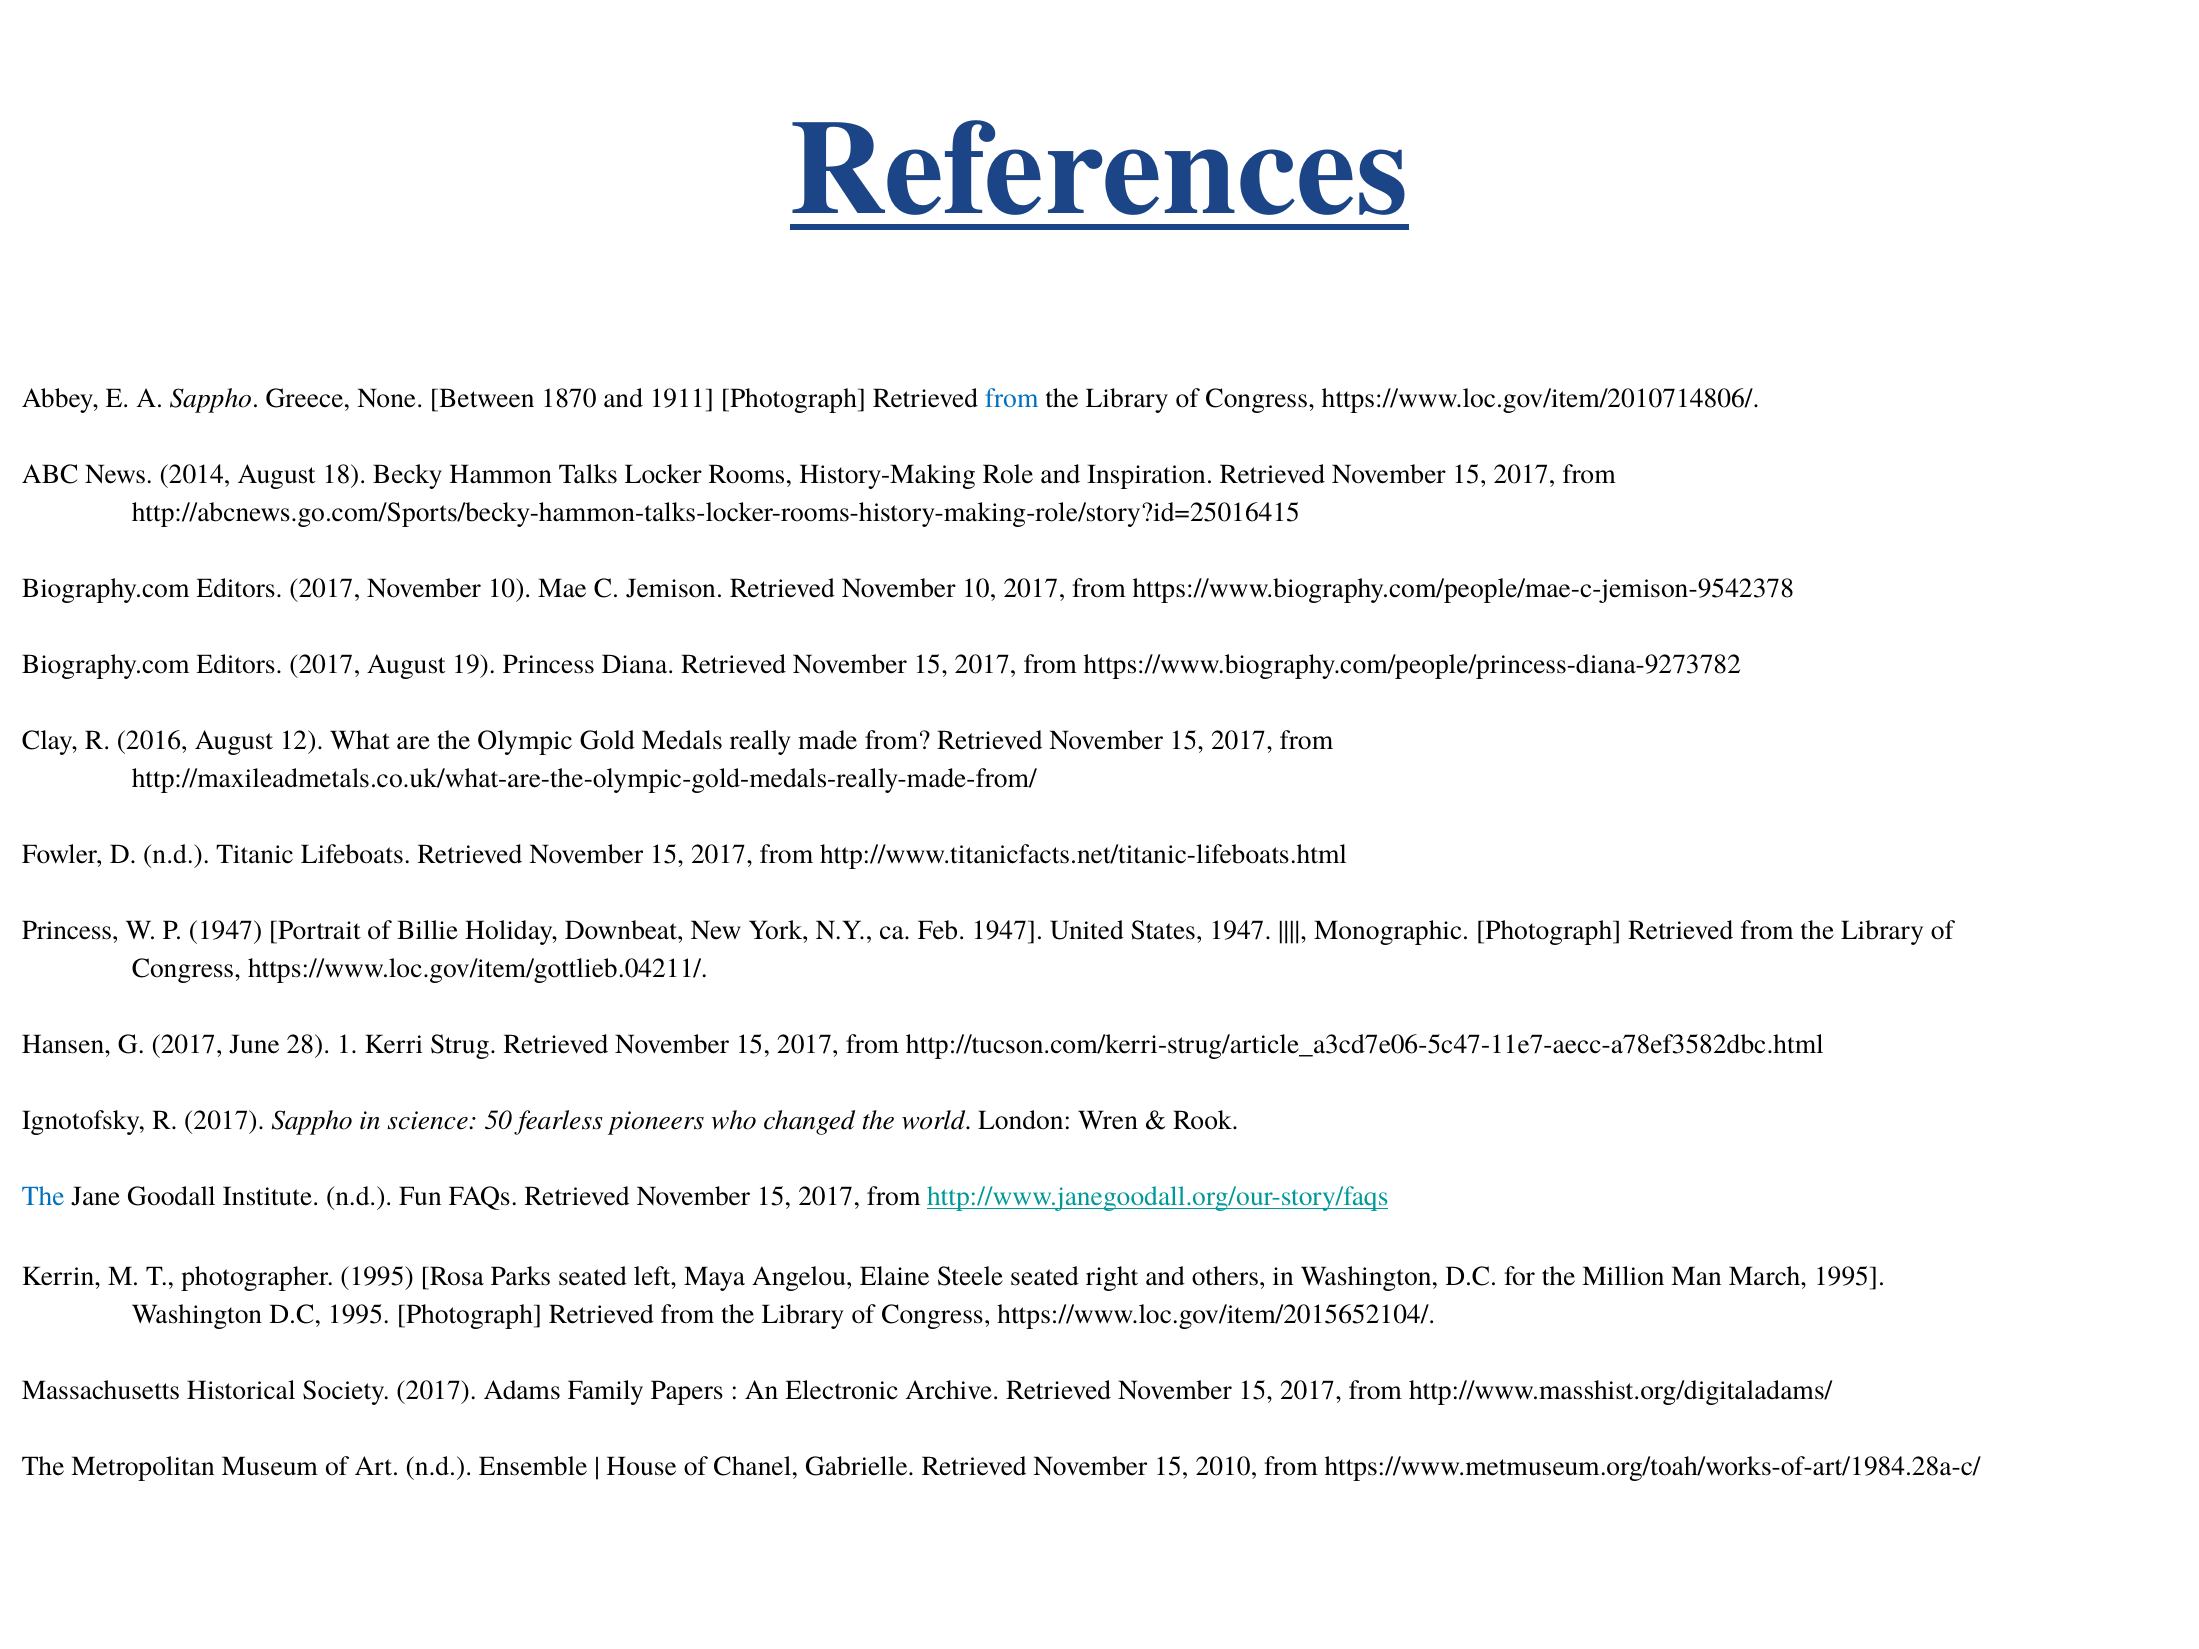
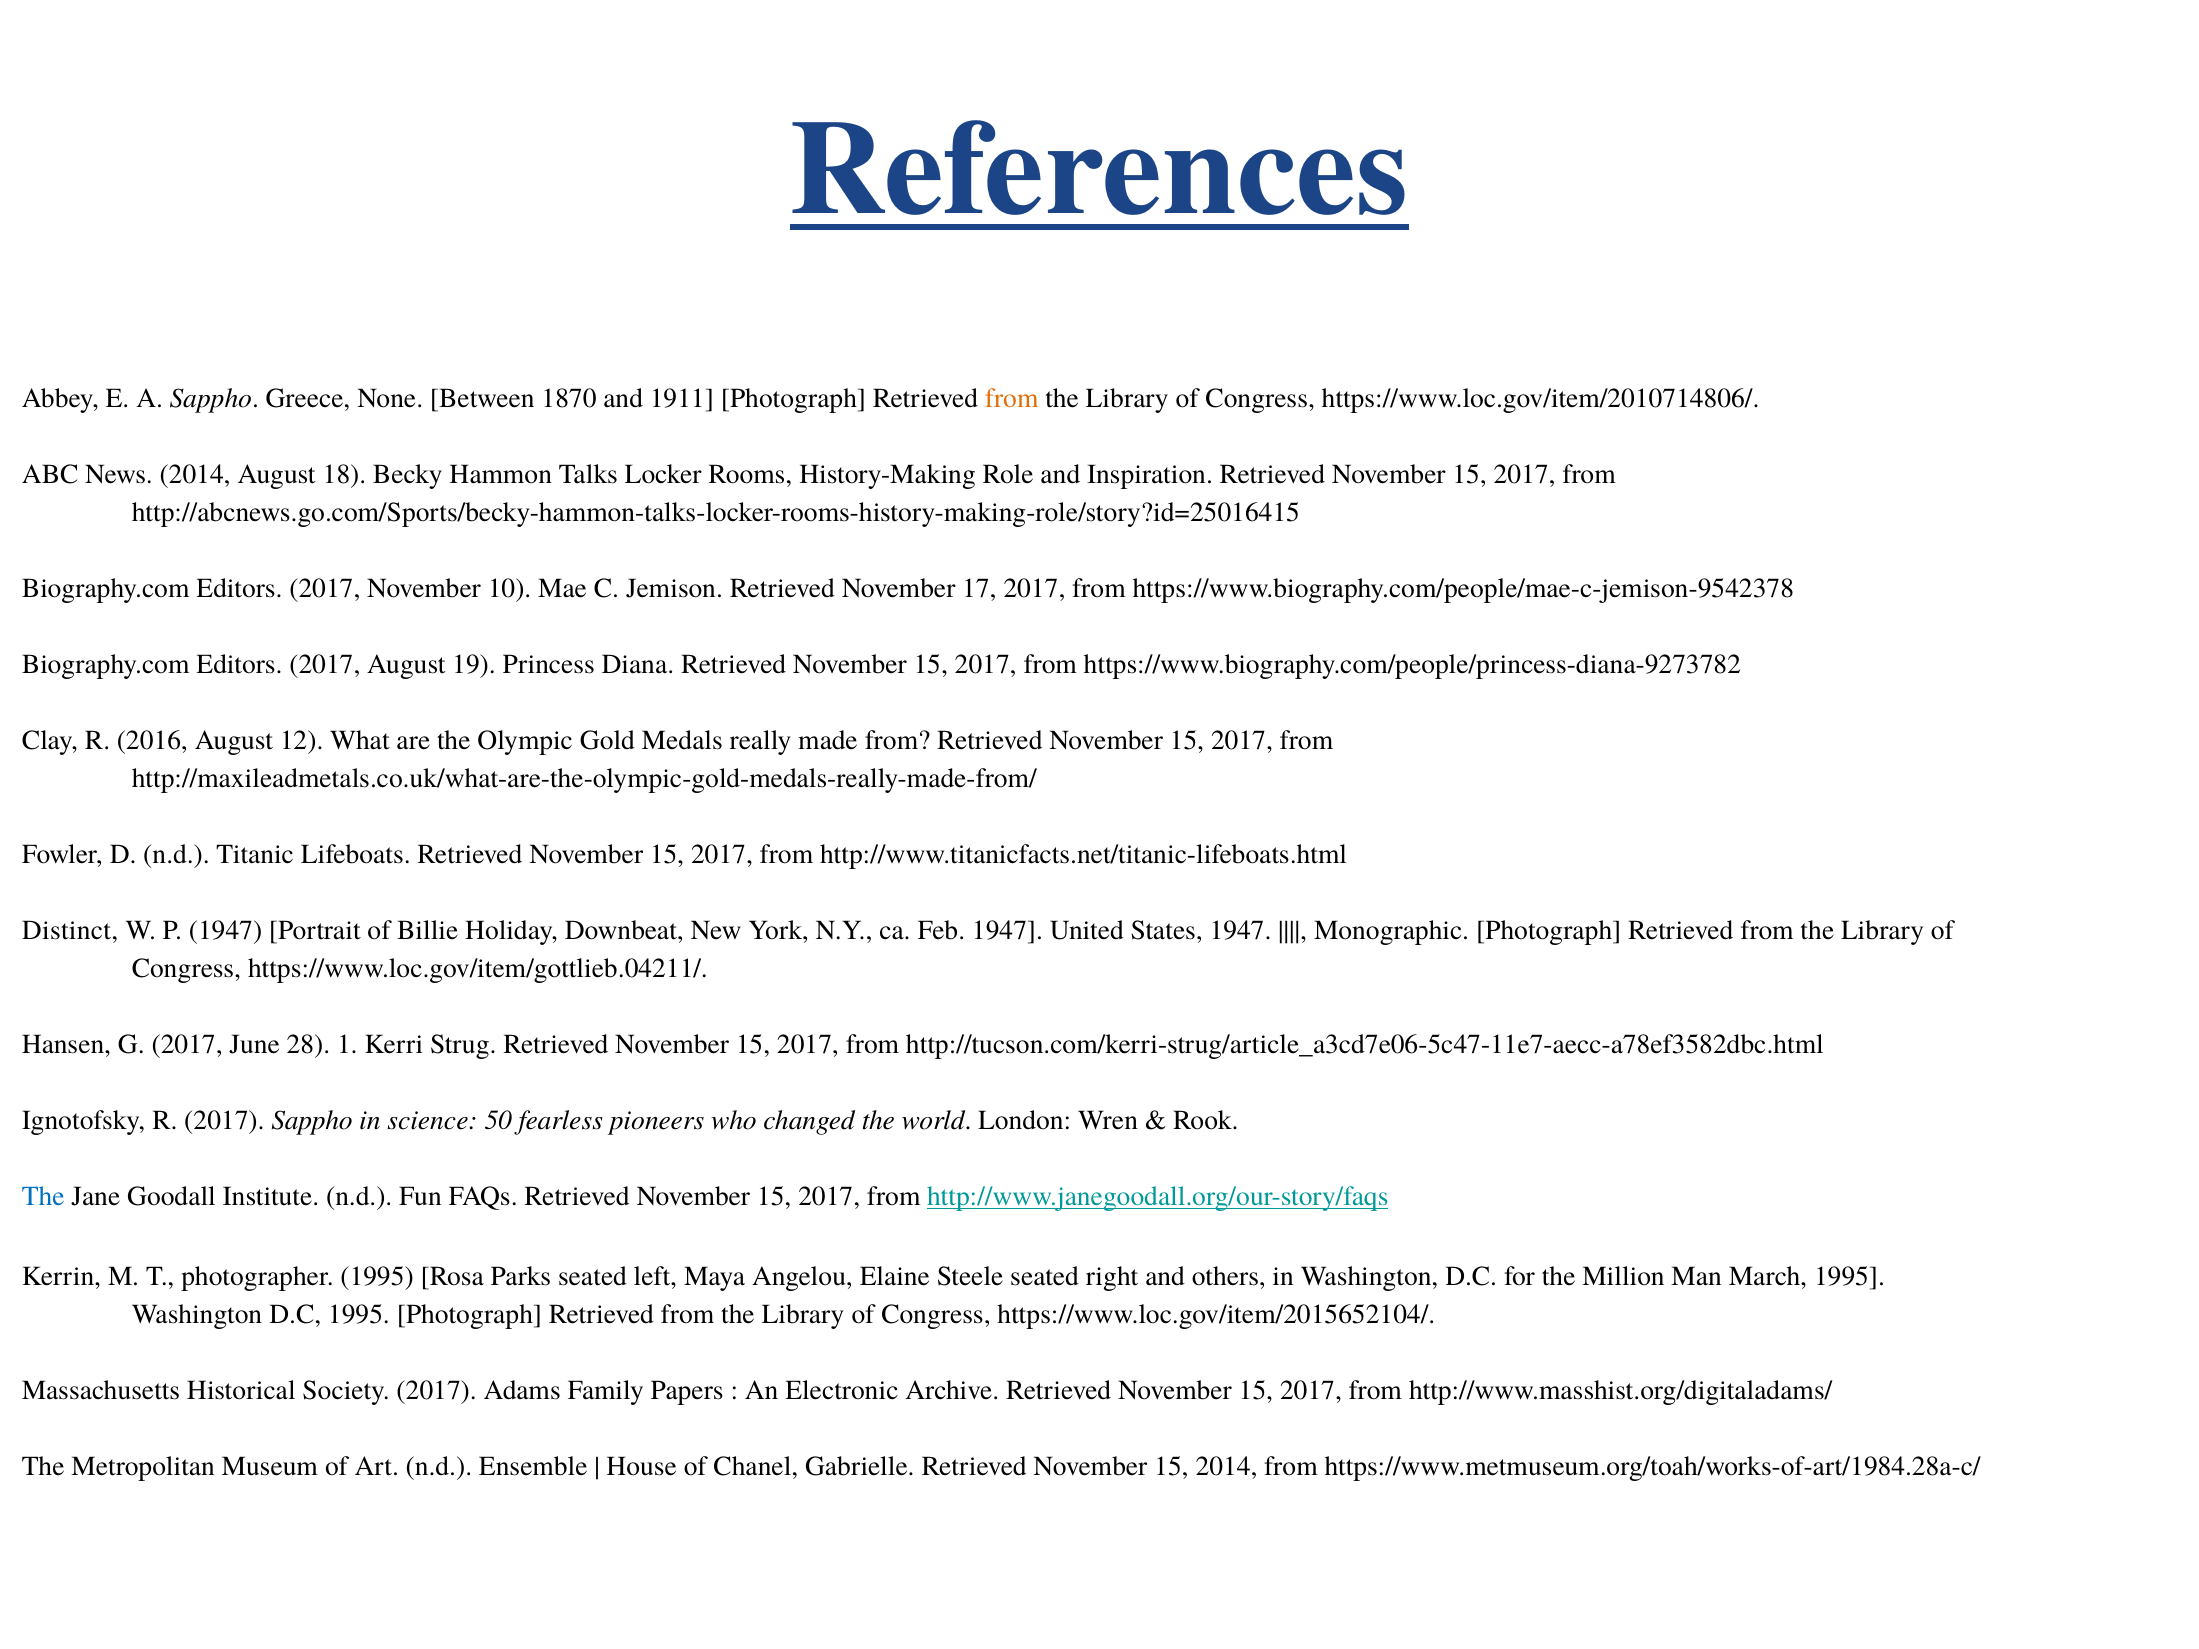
from at (1012, 398) colour: blue -> orange
Retrieved November 10: 10 -> 17
Princess at (70, 930): Princess -> Distinct
15 2010: 2010 -> 2014
